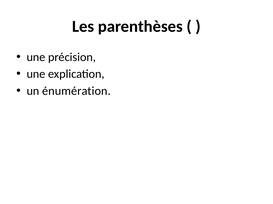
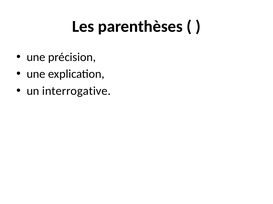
énumération: énumération -> interrogative
